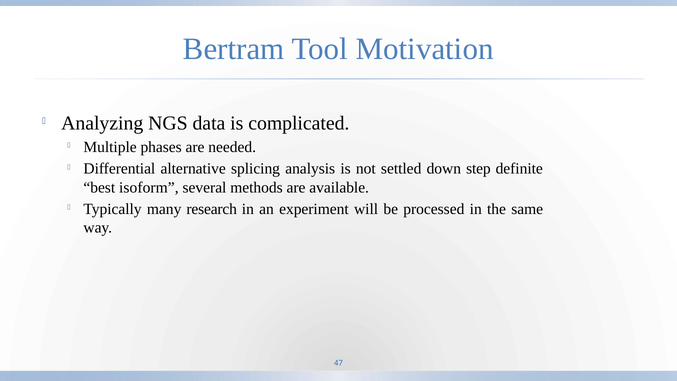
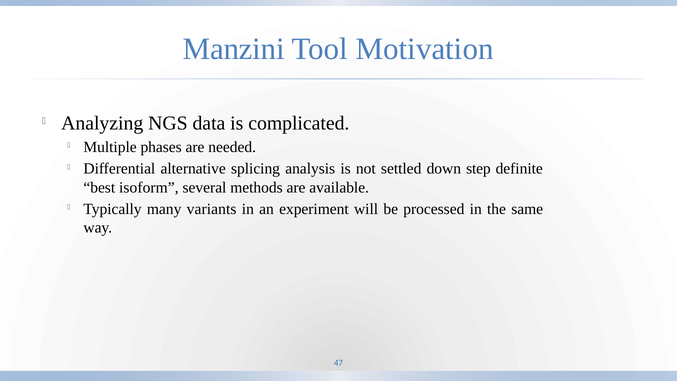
Bertram: Bertram -> Manzini
research: research -> variants
